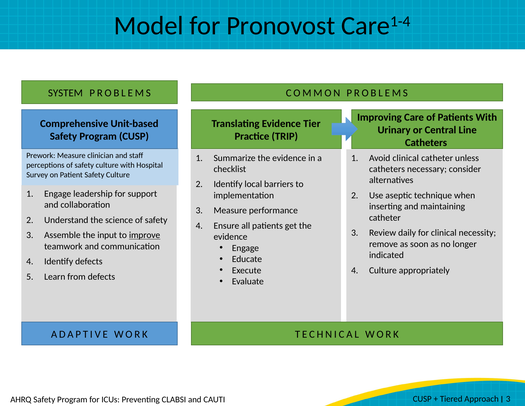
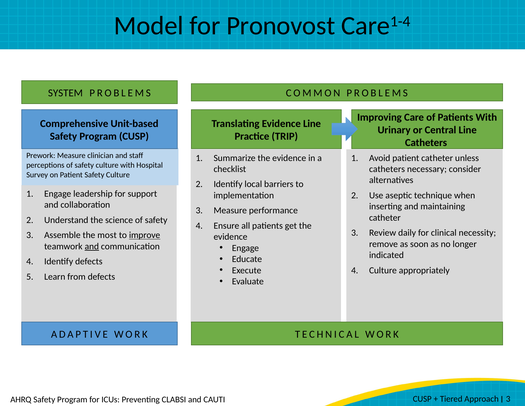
Evidence Tier: Tier -> Line
Avoid clinical: clinical -> patient
input: input -> most
and at (92, 246) underline: none -> present
